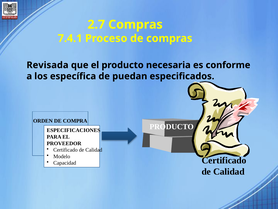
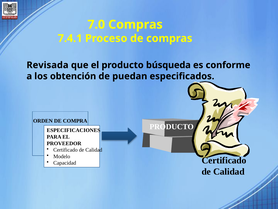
2.7: 2.7 -> 7.0
necesaria: necesaria -> búsqueda
específica: específica -> obtención
